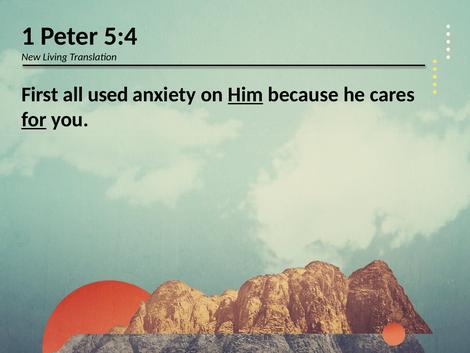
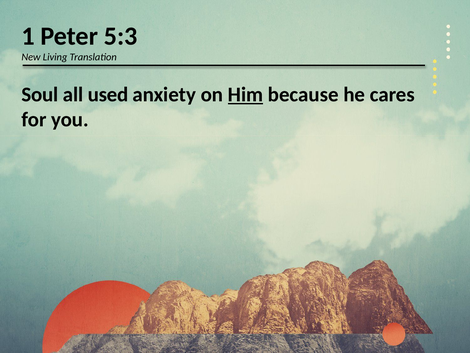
5:4: 5:4 -> 5:3
First: First -> Soul
for underline: present -> none
